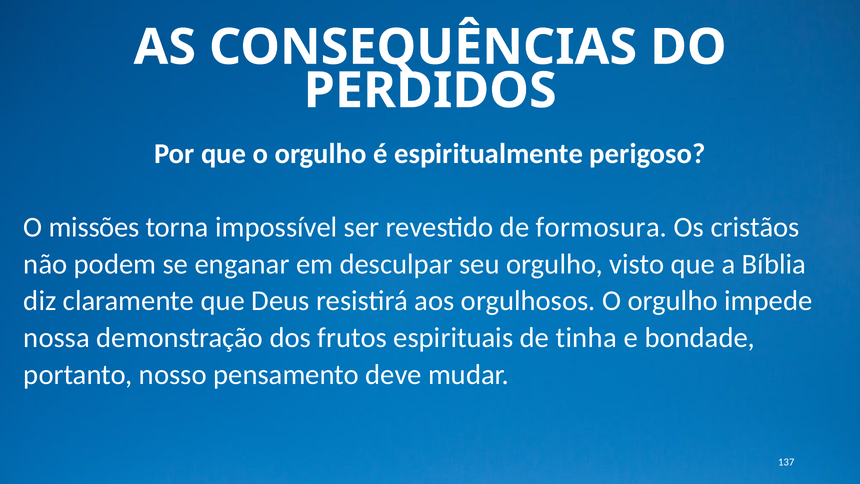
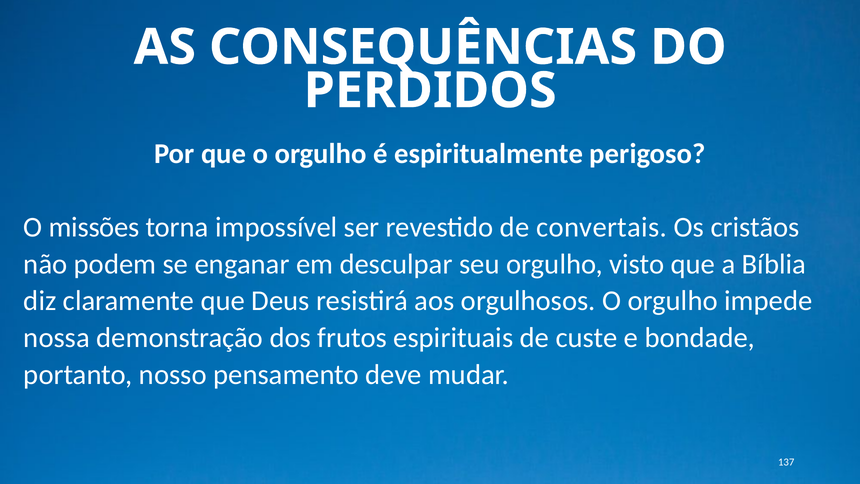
formosura: formosura -> convertais
tinha: tinha -> custe
